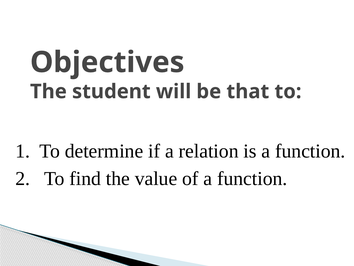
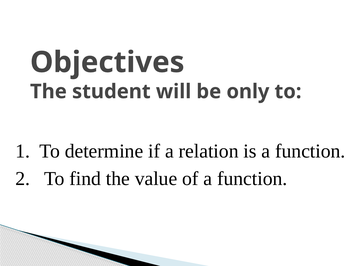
that: that -> only
